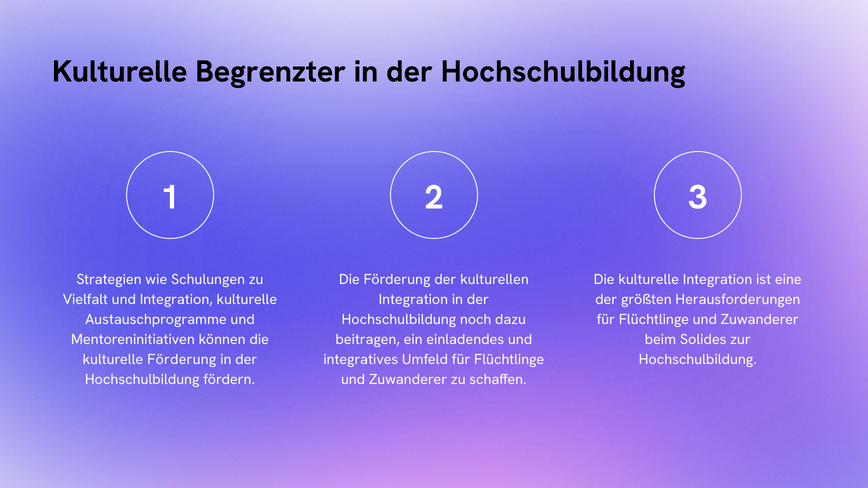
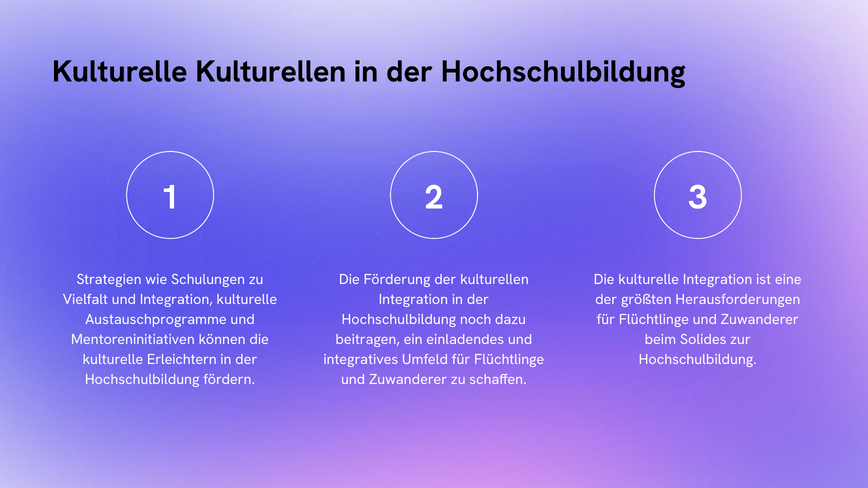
Kulturelle Begrenzter: Begrenzter -> Kulturellen
kulturelle Förderung: Förderung -> Erleichtern
